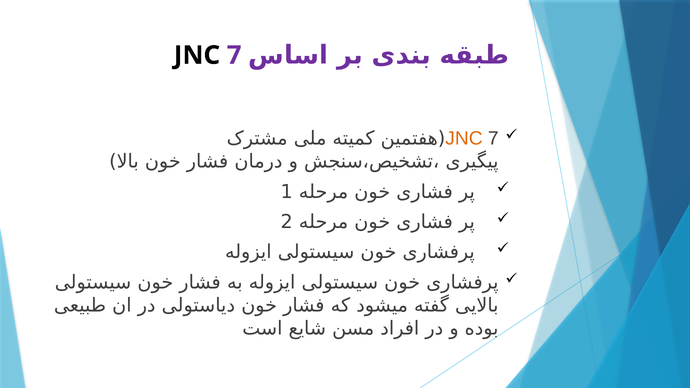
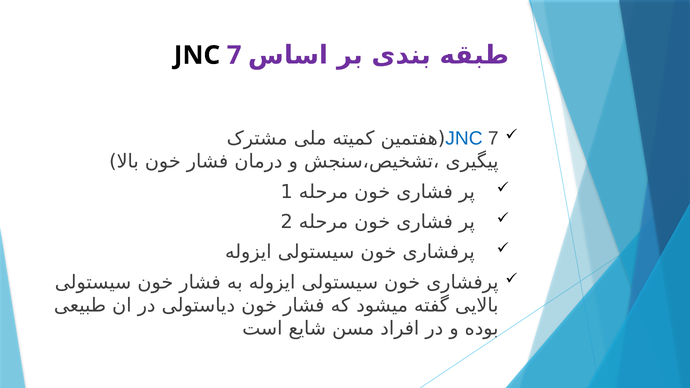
JNC at (464, 139) colour: orange -> blue
